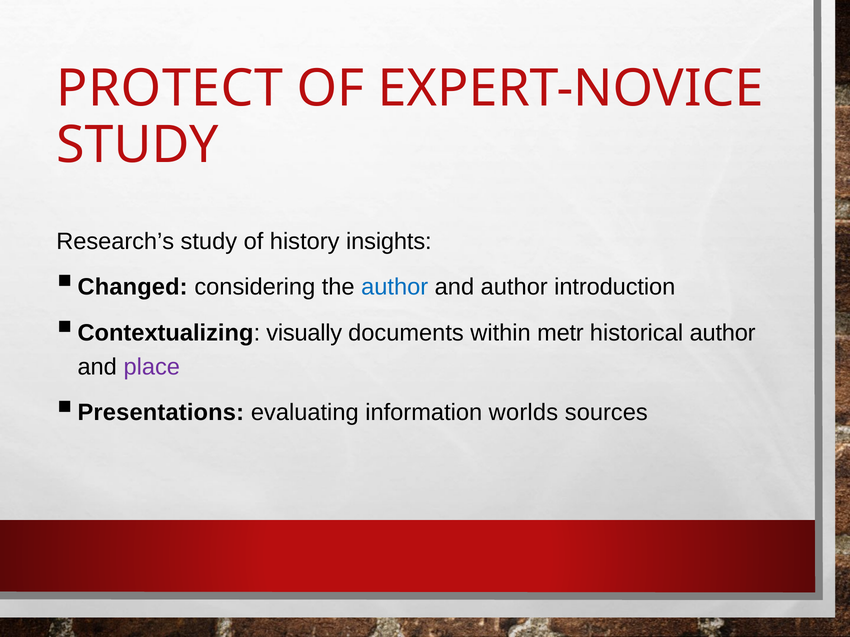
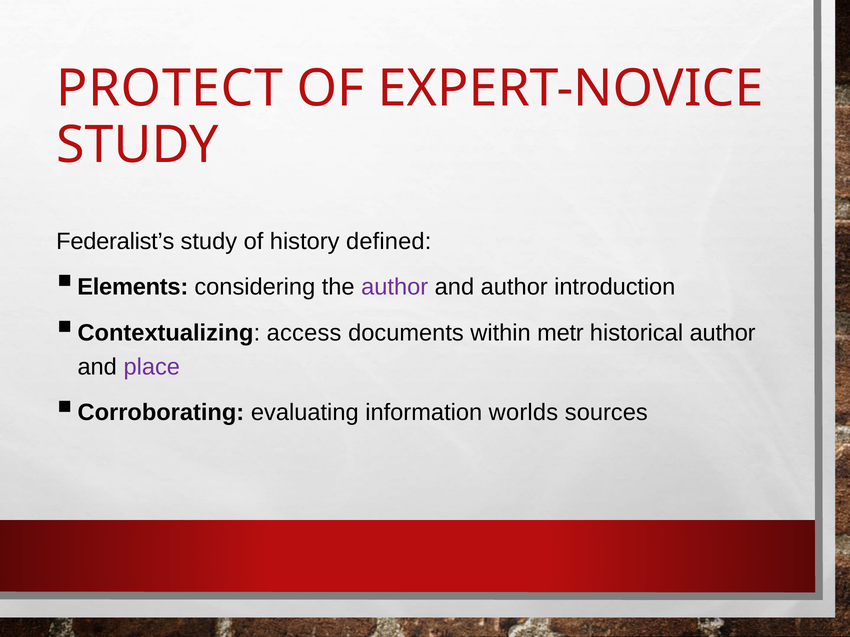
Research’s: Research’s -> Federalist’s
insights: insights -> defined
Changed: Changed -> Elements
author at (395, 287) colour: blue -> purple
visually: visually -> access
Presentations: Presentations -> Corroborating
